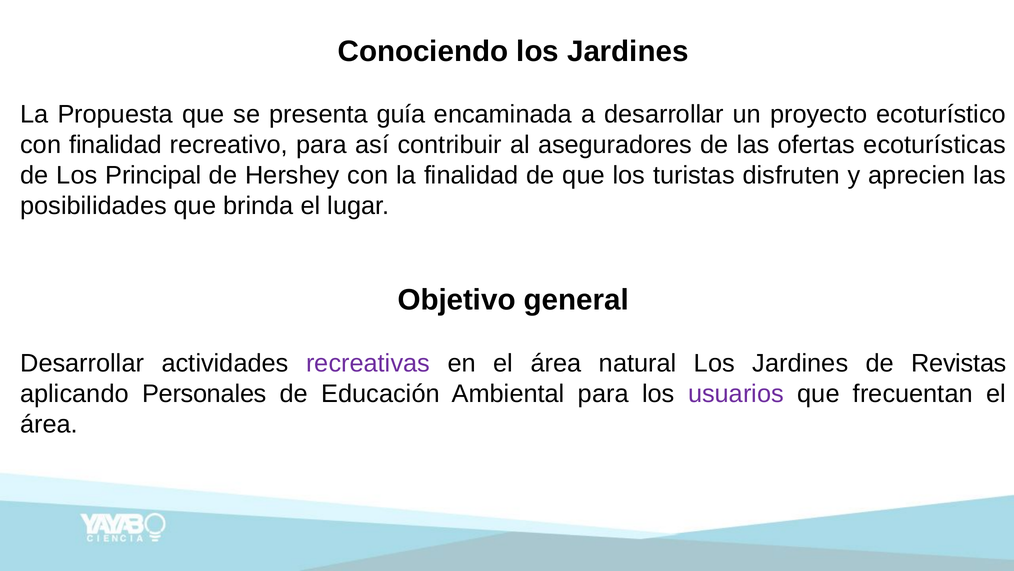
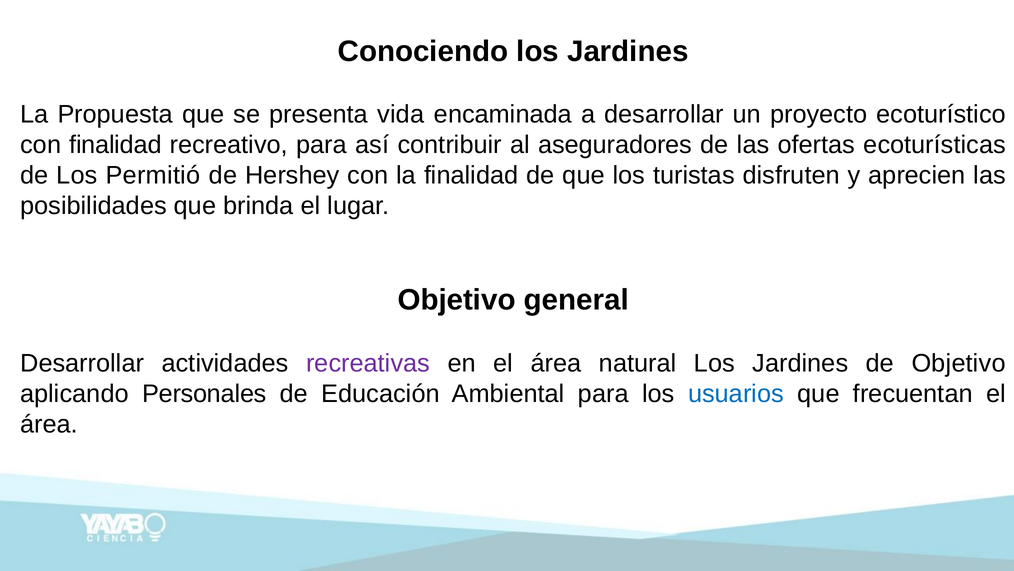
guía: guía -> vida
Principal: Principal -> Permitió
de Revistas: Revistas -> Objetivo
usuarios colour: purple -> blue
